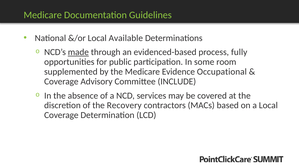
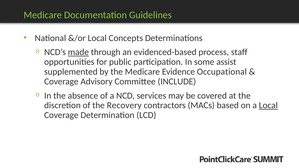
Available: Available -> Concepts
fully: fully -> staff
room: room -> assist
Local at (268, 106) underline: none -> present
